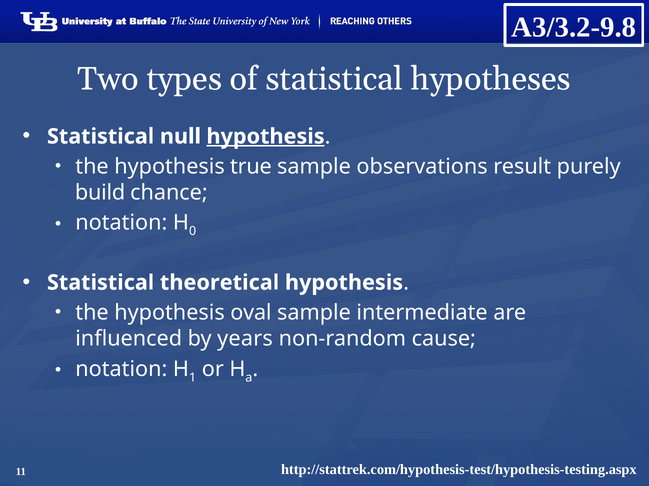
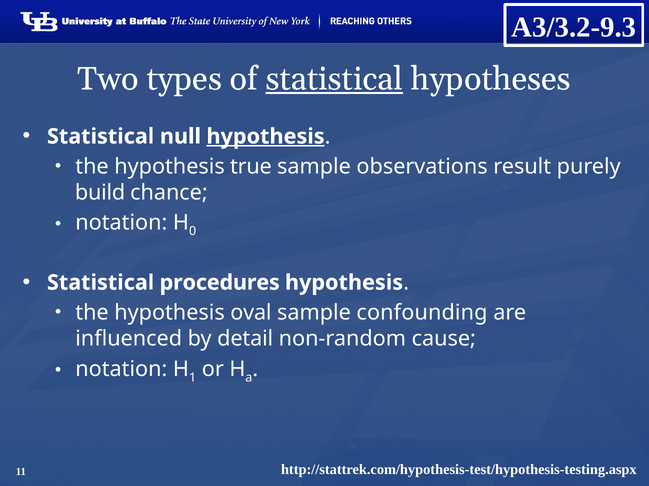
A3/3.2-9.8: A3/3.2-9.8 -> A3/3.2-9.3
statistical at (334, 79) underline: none -> present
theoretical: theoretical -> procedures
intermediate: intermediate -> confounding
years: years -> detail
